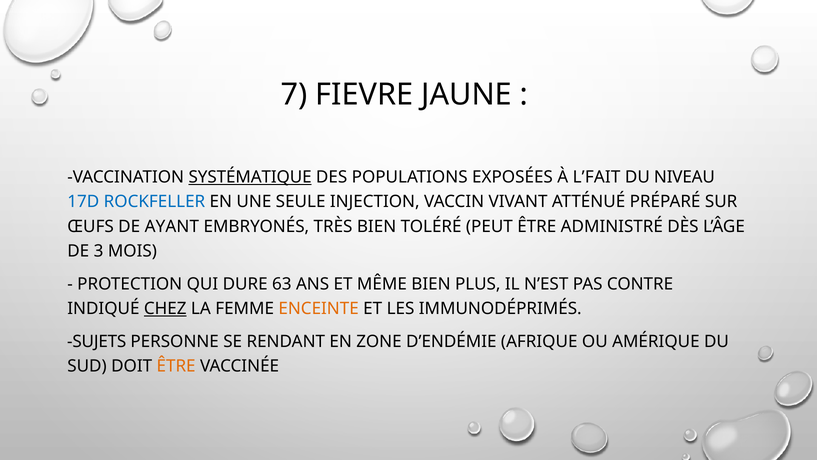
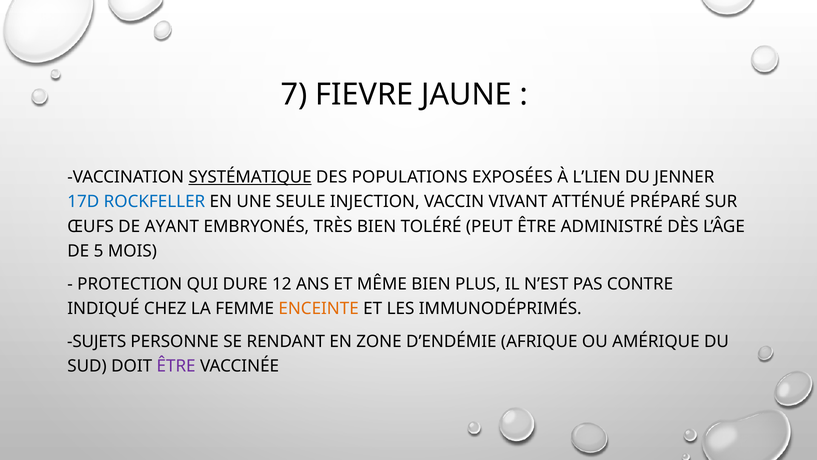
L’FAIT: L’FAIT -> L’LIEN
NIVEAU: NIVEAU -> JENNER
3: 3 -> 5
63: 63 -> 12
CHEZ underline: present -> none
ÊTRE at (176, 366) colour: orange -> purple
